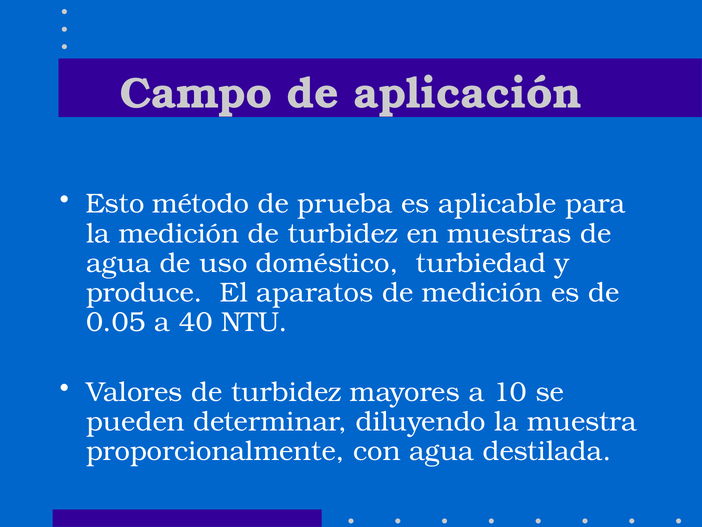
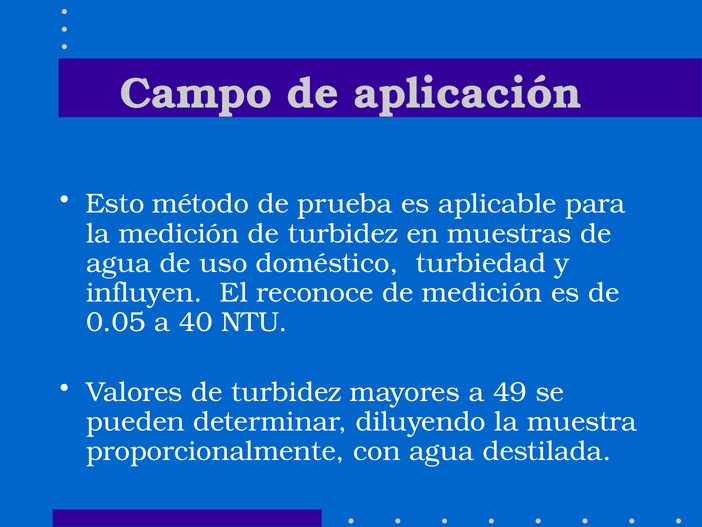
produce: produce -> influyen
aparatos: aparatos -> reconoce
10: 10 -> 49
